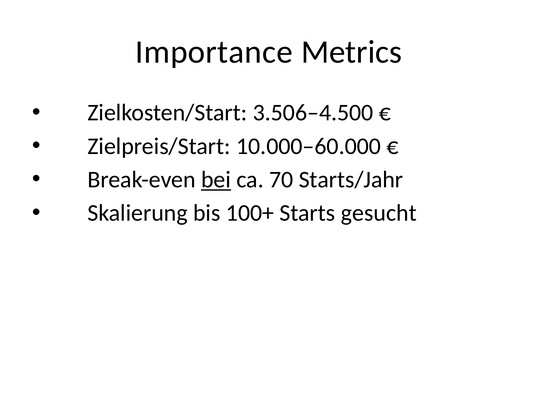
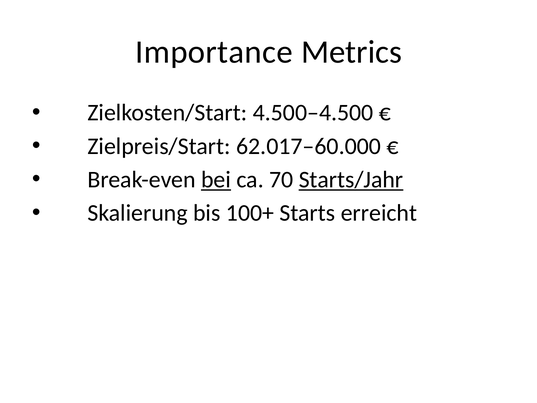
3.506–4.500: 3.506–4.500 -> 4.500–4.500
10.000–60.000: 10.000–60.000 -> 62.017–60.000
Starts/Jahr underline: none -> present
gesucht: gesucht -> erreicht
